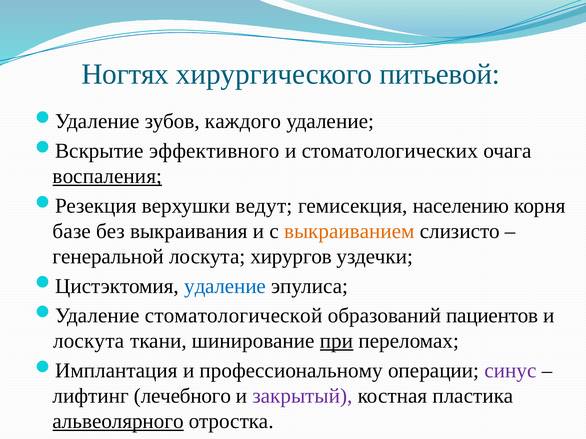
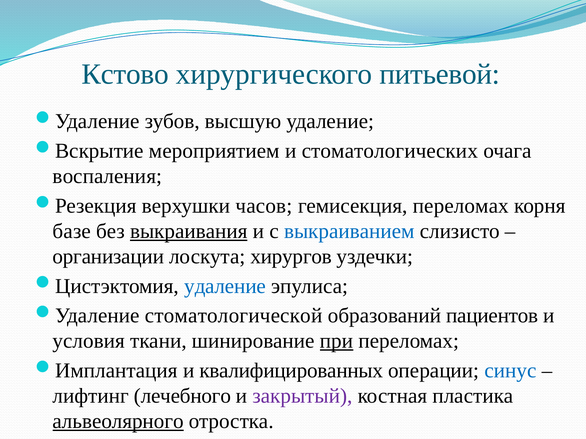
Ногтях: Ногтях -> Кстово
каждого: каждого -> высшую
эффективного: эффективного -> мероприятием
воспаления underline: present -> none
ведут: ведут -> часов
гемисекция населению: населению -> переломах
выкраивания underline: none -> present
выкраиванием colour: orange -> blue
генеральной: генеральной -> организации
лоскута at (89, 341): лоскута -> условия
профессиональному: профессиональному -> квалифицированных
синус colour: purple -> blue
